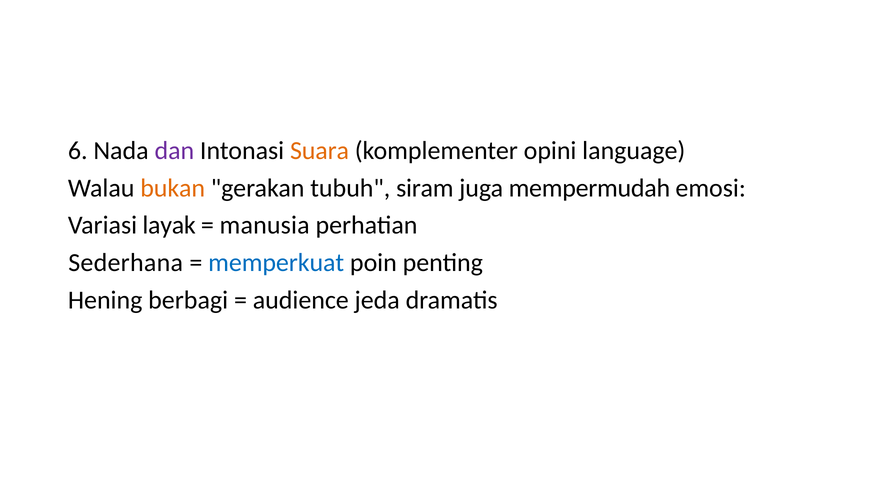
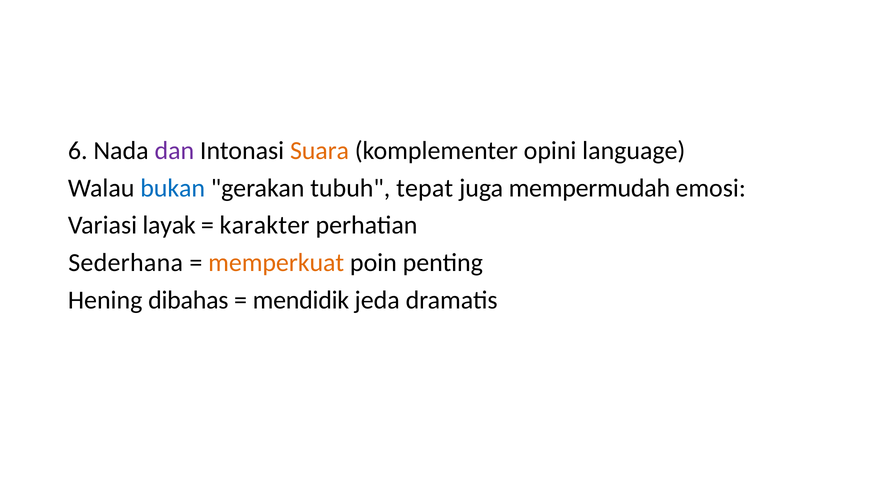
bukan colour: orange -> blue
siram: siram -> tepat
manusia: manusia -> karakter
memperkuat colour: blue -> orange
berbagi: berbagi -> dibahas
audience: audience -> mendidik
